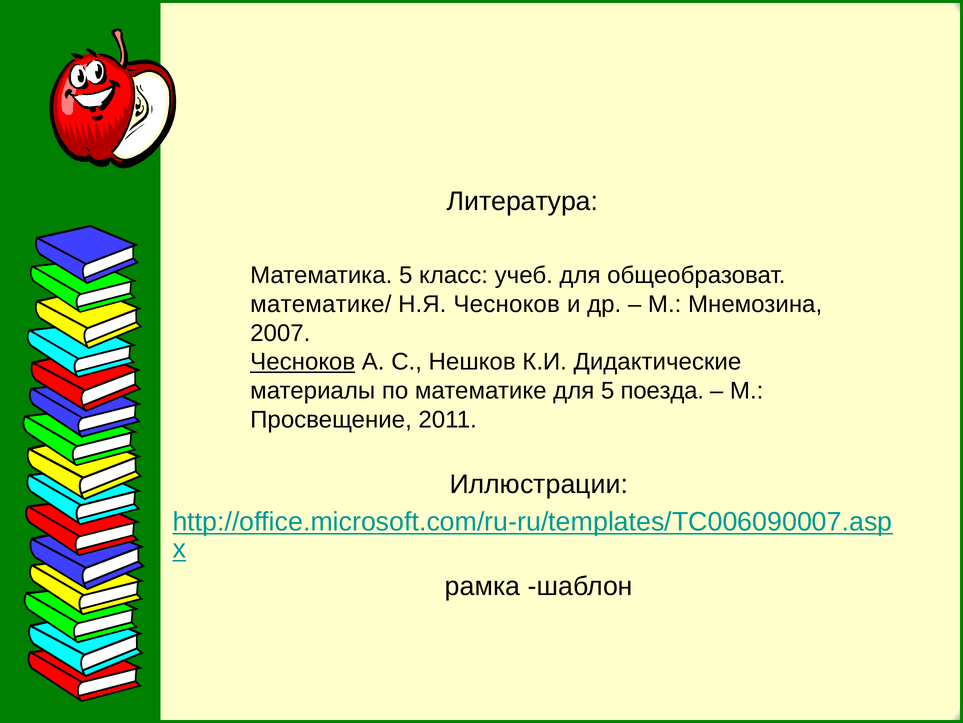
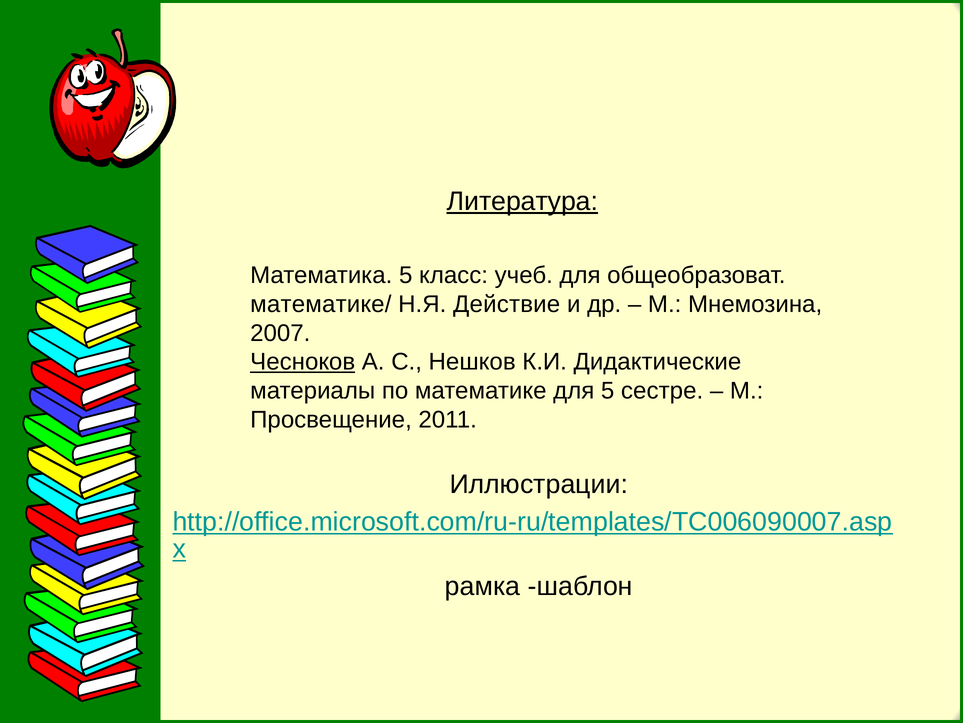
Литература underline: none -> present
Н.Я Чесноков: Чесноков -> Действие
поезда: поезда -> сестре
